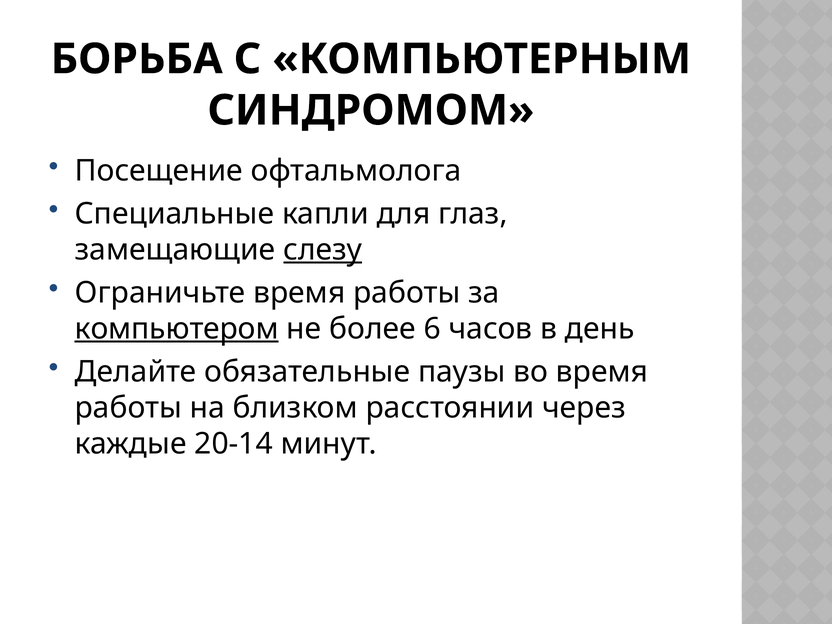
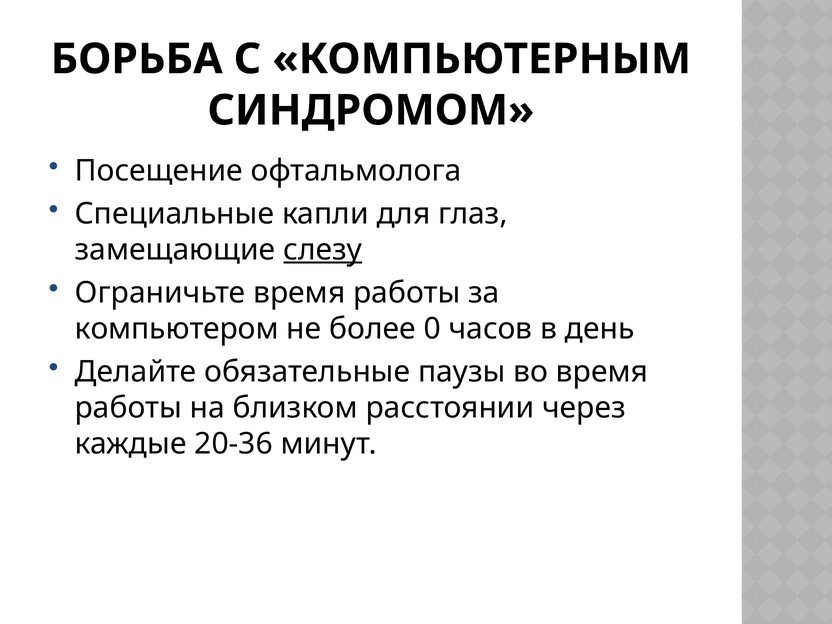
компьютером underline: present -> none
6: 6 -> 0
20-14: 20-14 -> 20-36
